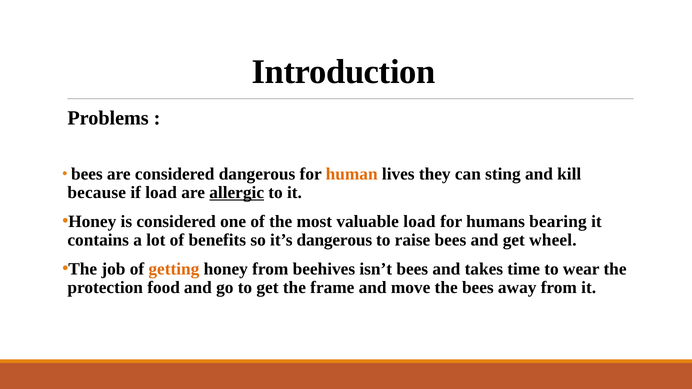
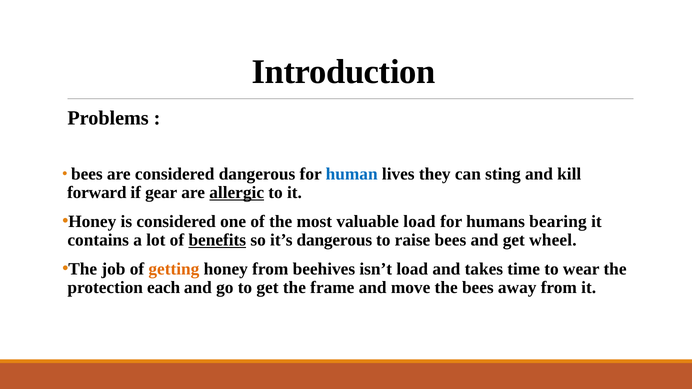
human colour: orange -> blue
because: because -> forward
if load: load -> gear
benefits underline: none -> present
isn’t bees: bees -> load
food: food -> each
